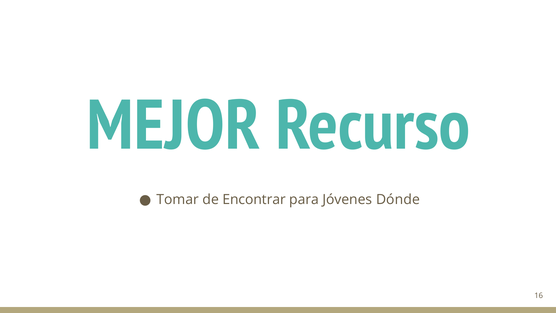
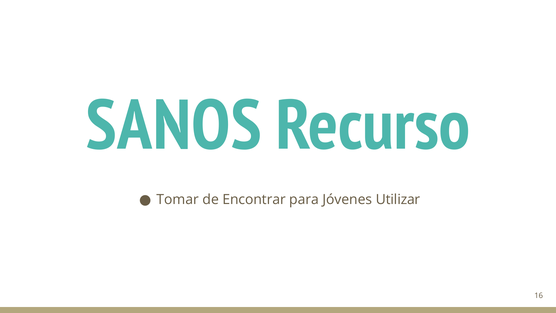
MEJOR: MEJOR -> SANOS
Dónde: Dónde -> Utilizar
